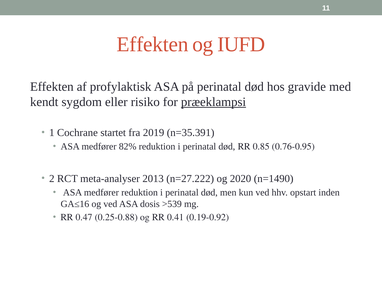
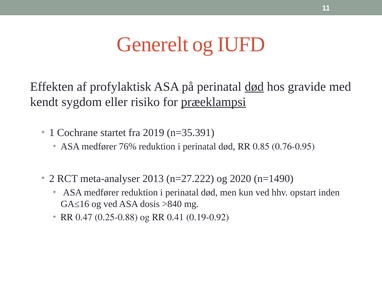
Effekten at (153, 44): Effekten -> Generelt
død at (254, 87) underline: none -> present
82%: 82% -> 76%
>539: >539 -> >840
